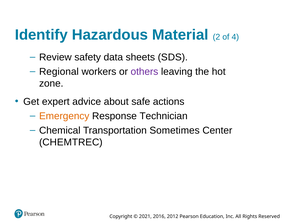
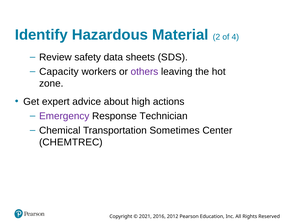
Regional: Regional -> Capacity
safe: safe -> high
Emergency colour: orange -> purple
